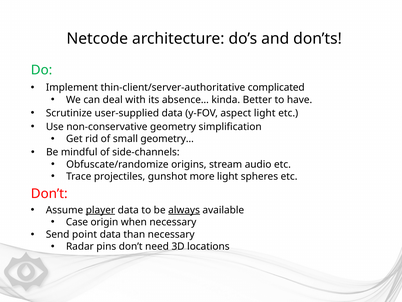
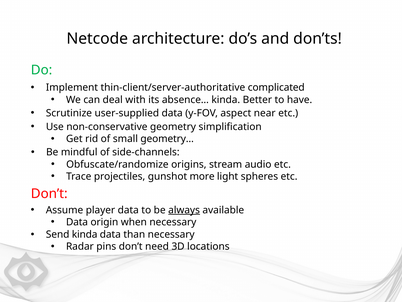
aspect light: light -> near
player underline: present -> none
Case at (77, 222): Case -> Data
Send point: point -> kinda
